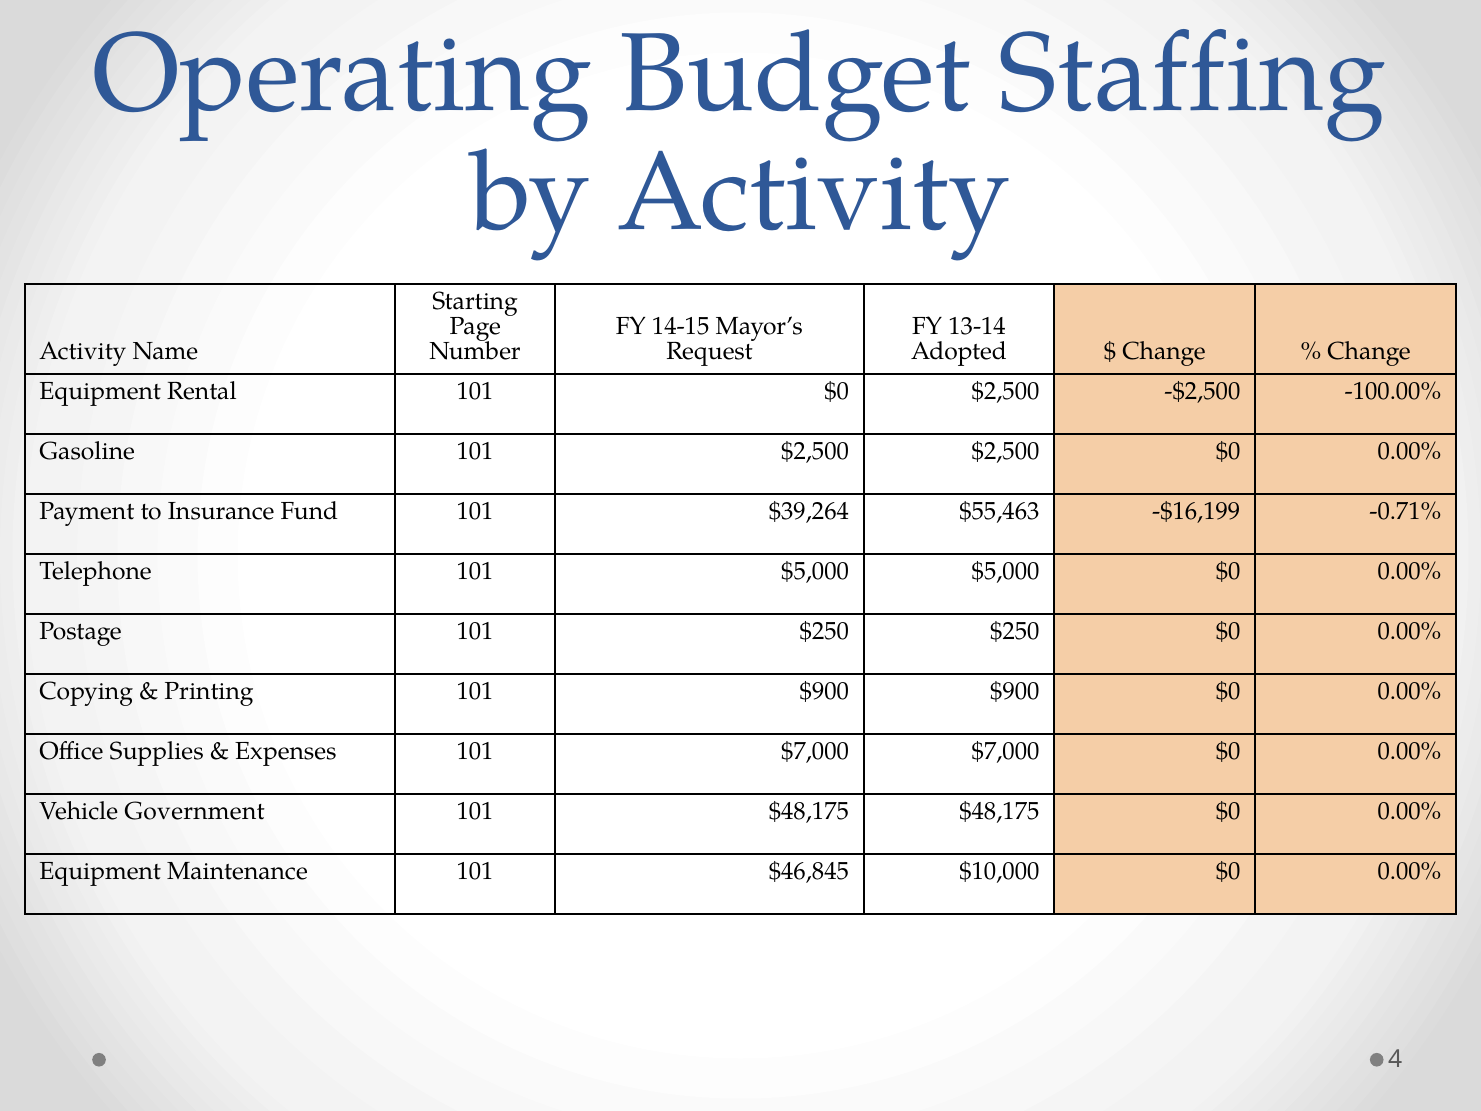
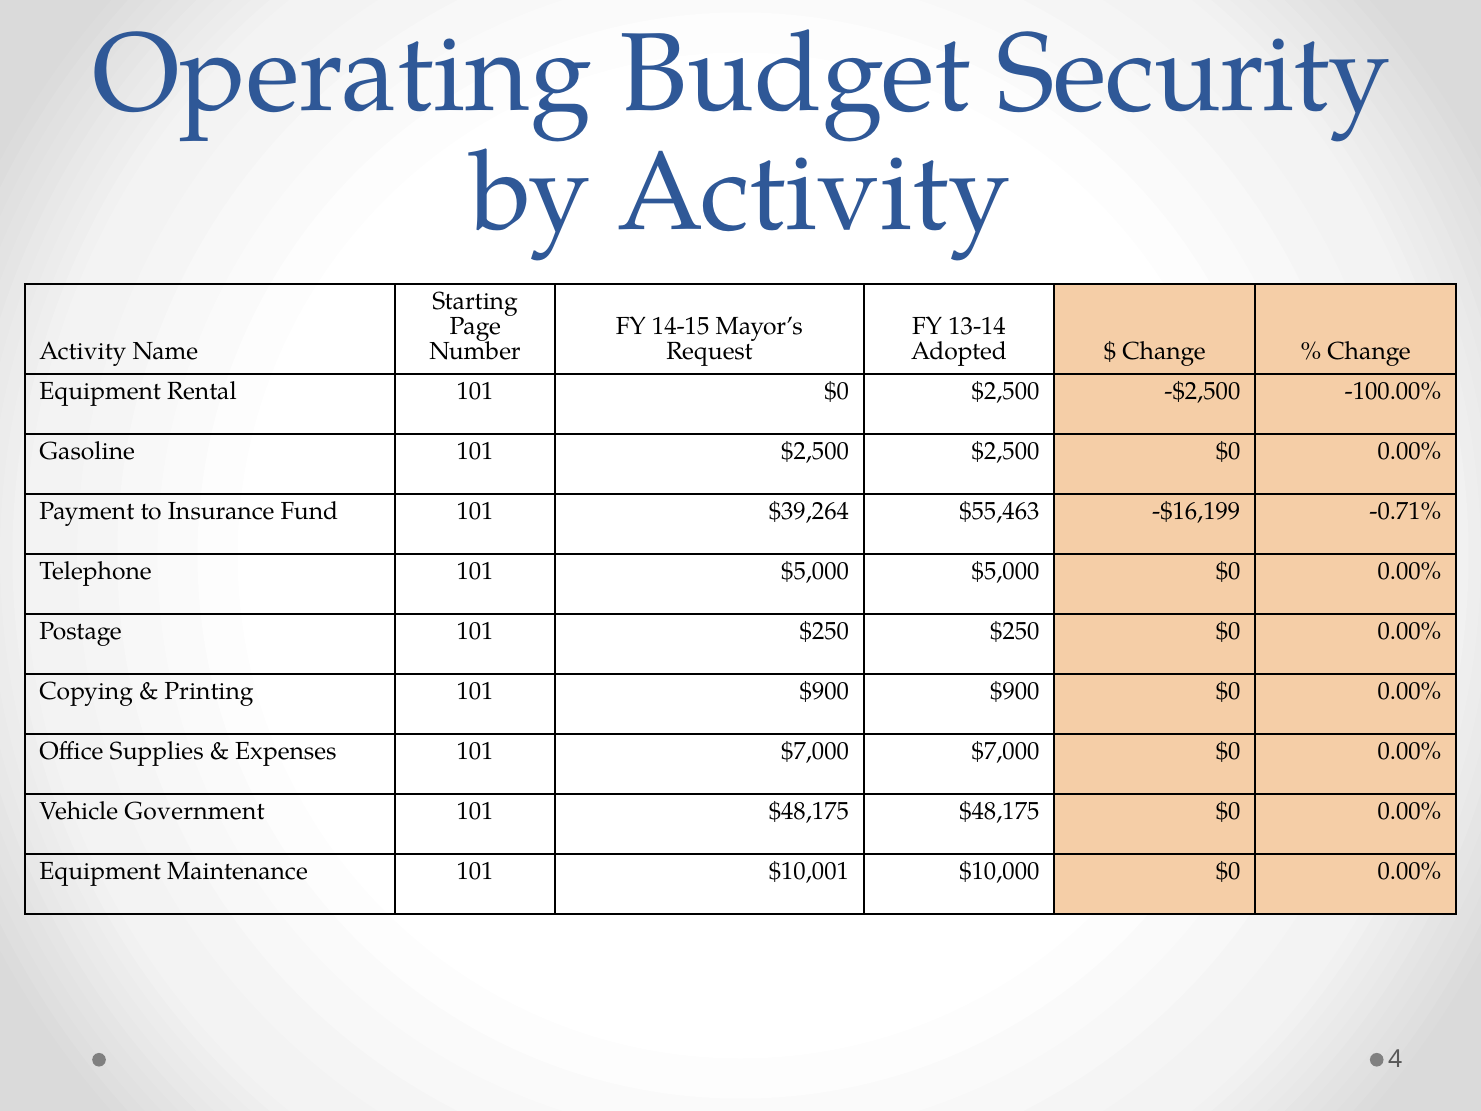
Staffing: Staffing -> Security
$46,845: $46,845 -> $10,001
